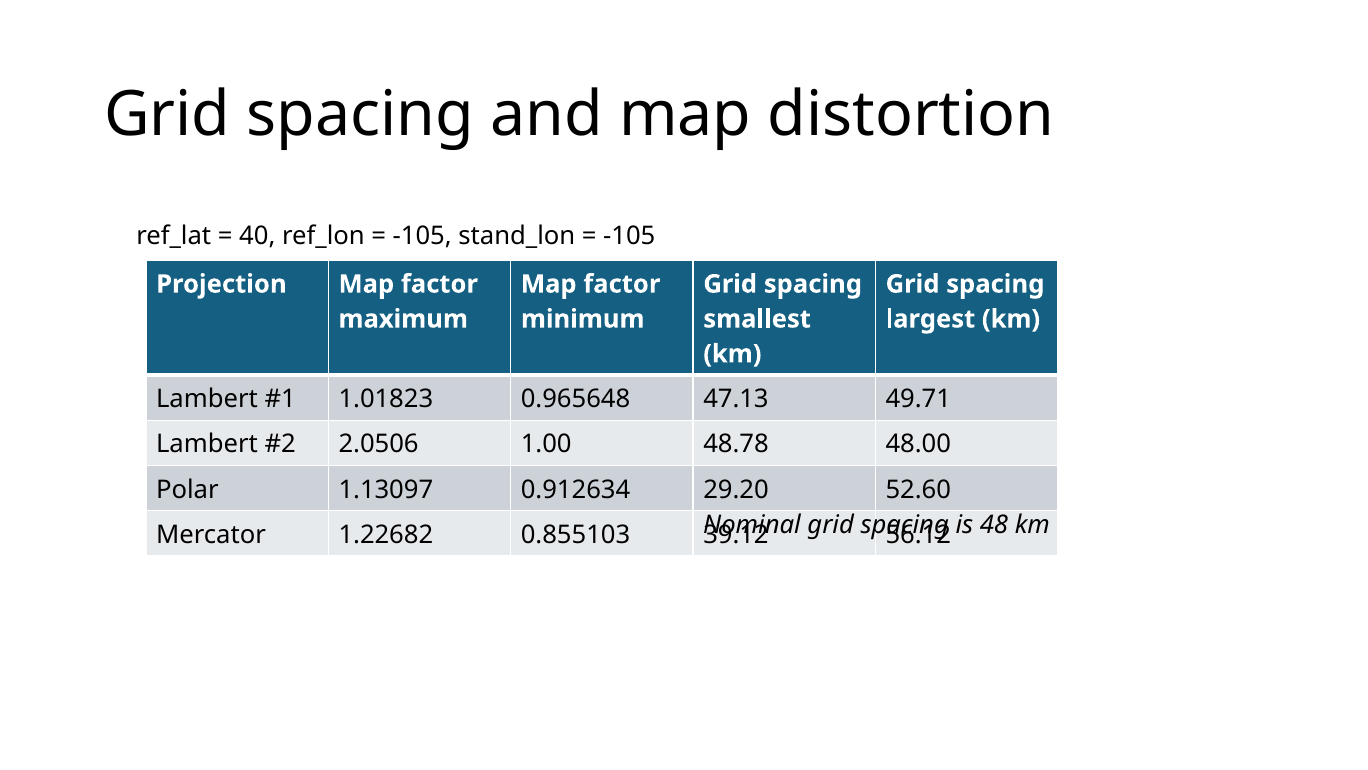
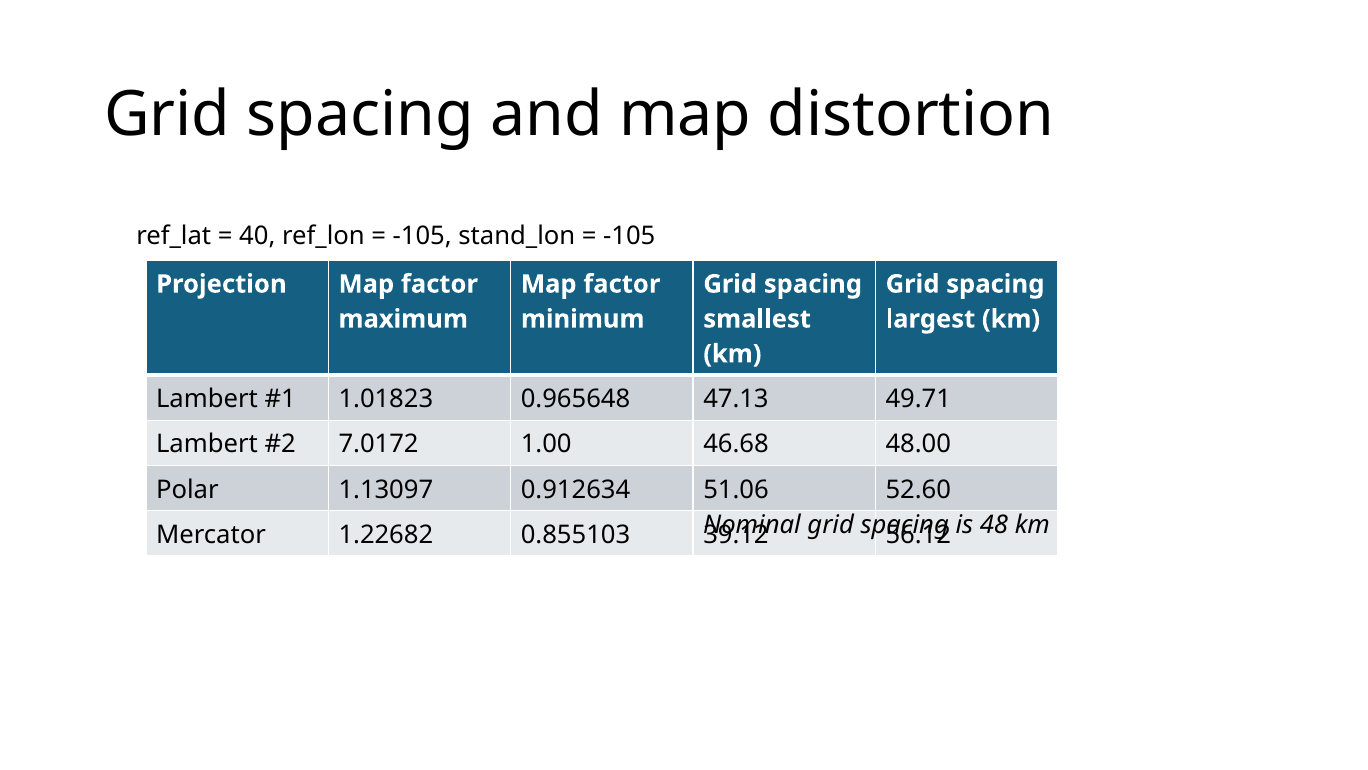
2.0506: 2.0506 -> 7.0172
48.78: 48.78 -> 46.68
29.20: 29.20 -> 51.06
